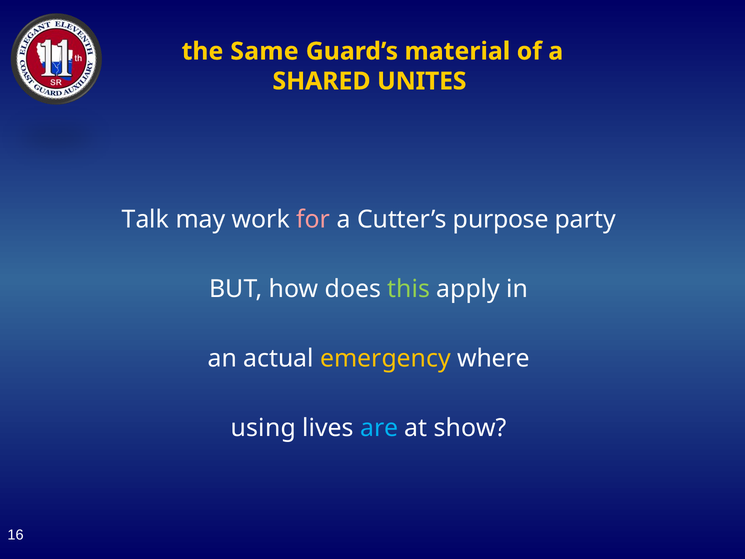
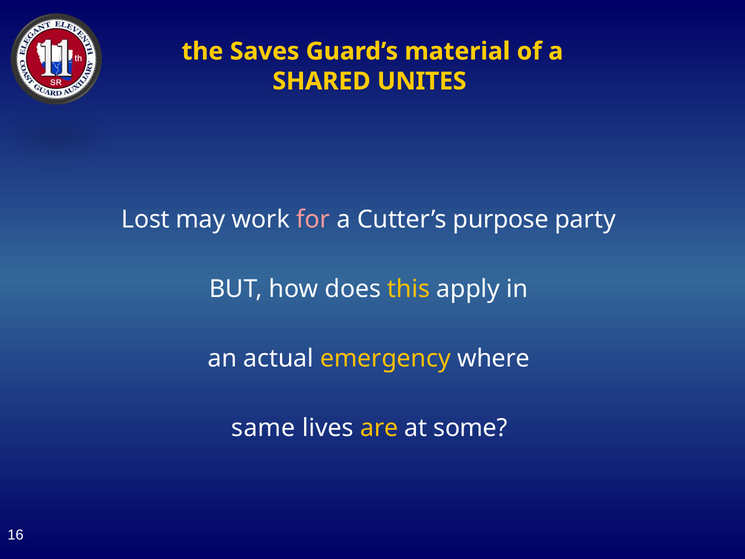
Same: Same -> Saves
Talk: Talk -> Lost
this colour: light green -> yellow
using: using -> same
are colour: light blue -> yellow
show: show -> some
